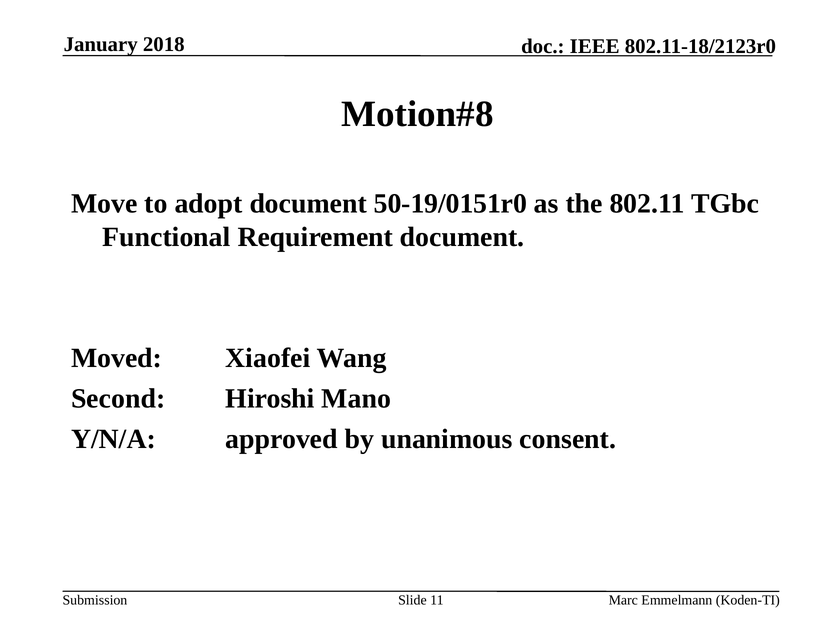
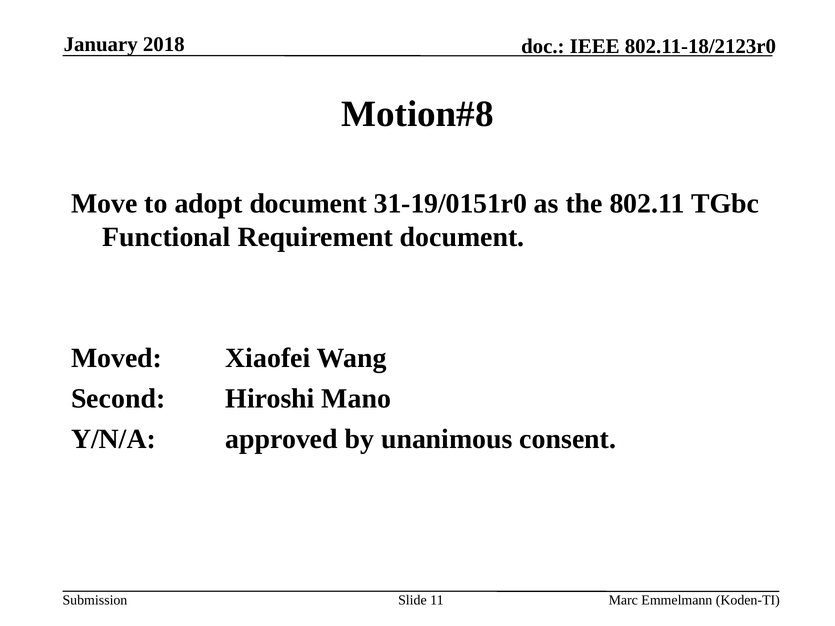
50-19/0151r0: 50-19/0151r0 -> 31-19/0151r0
